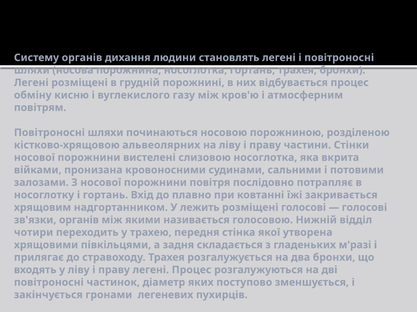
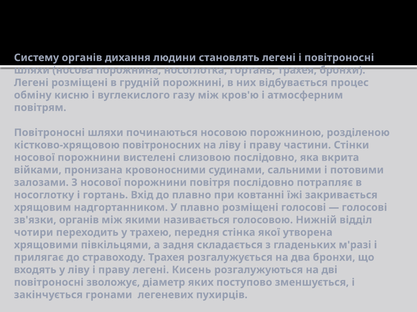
альвеолярних: альвеолярних -> повітроносних
слизовою носоглотка: носоглотка -> послідовно
У лежить: лежить -> плавно
легені Процес: Процес -> Кисень
частинок: частинок -> зволожує
